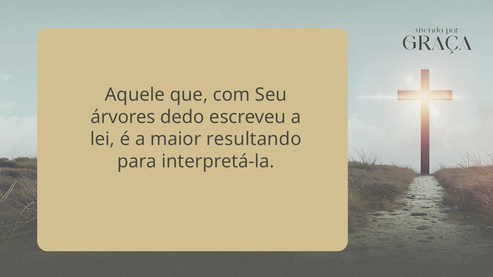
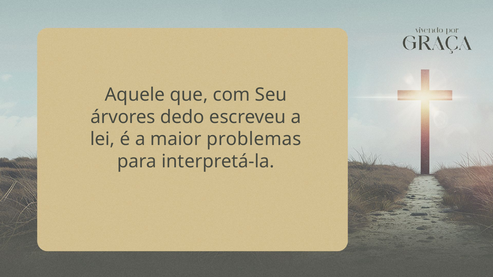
resultando: resultando -> problemas
